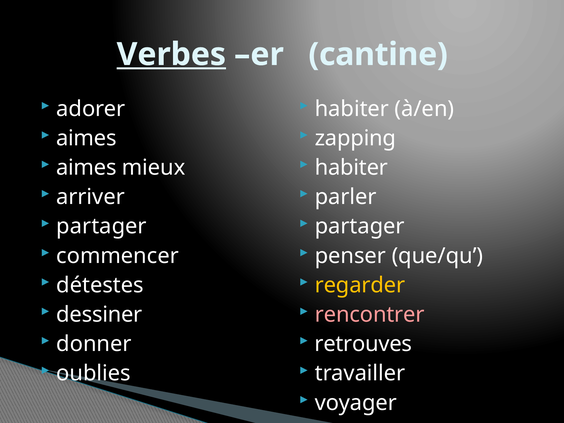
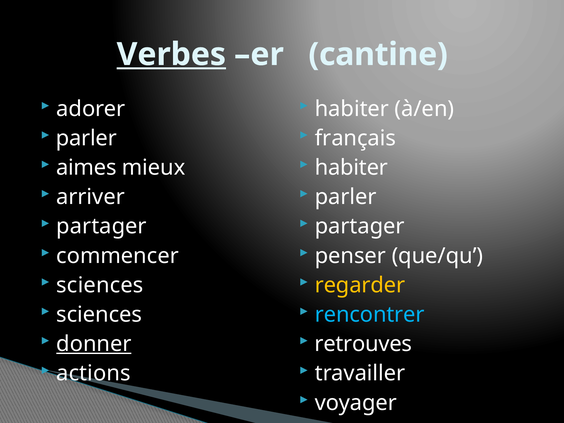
aimes at (86, 138): aimes -> parler
zapping: zapping -> français
détestes at (100, 285): détestes -> sciences
dessiner at (99, 315): dessiner -> sciences
rencontrer colour: pink -> light blue
donner underline: none -> present
oublies: oublies -> actions
